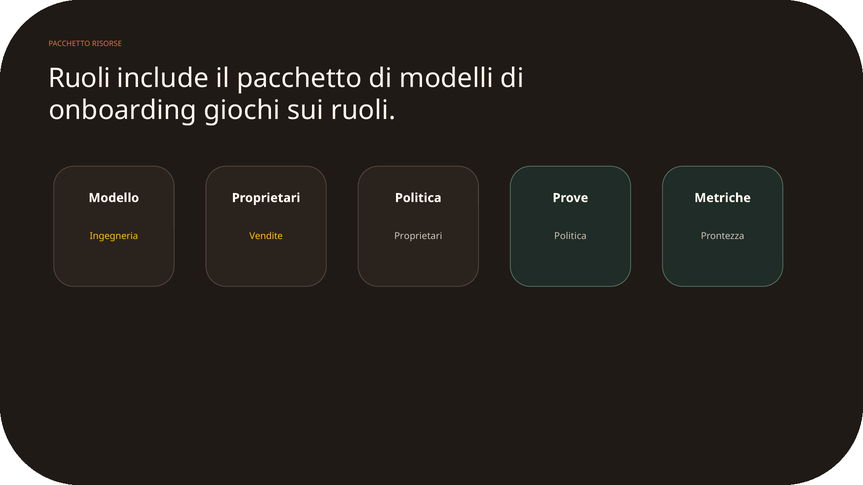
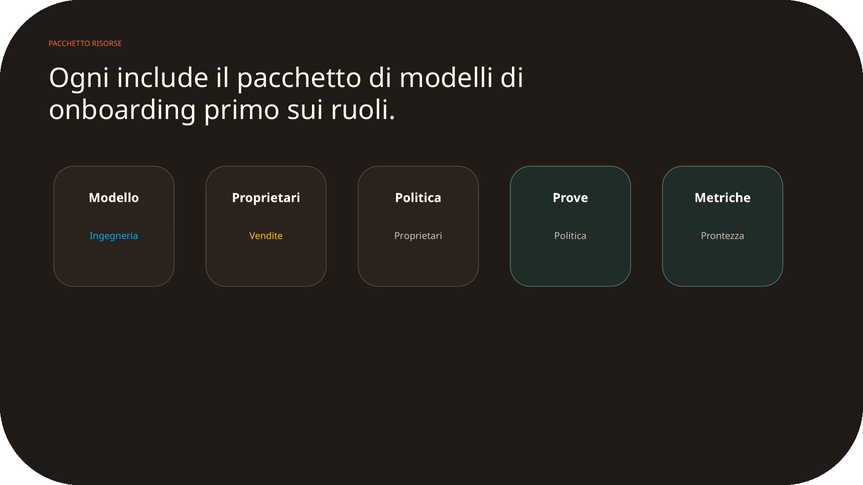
Ruoli at (79, 78): Ruoli -> Ogni
giochi: giochi -> primo
Ingegneria colour: yellow -> light blue
